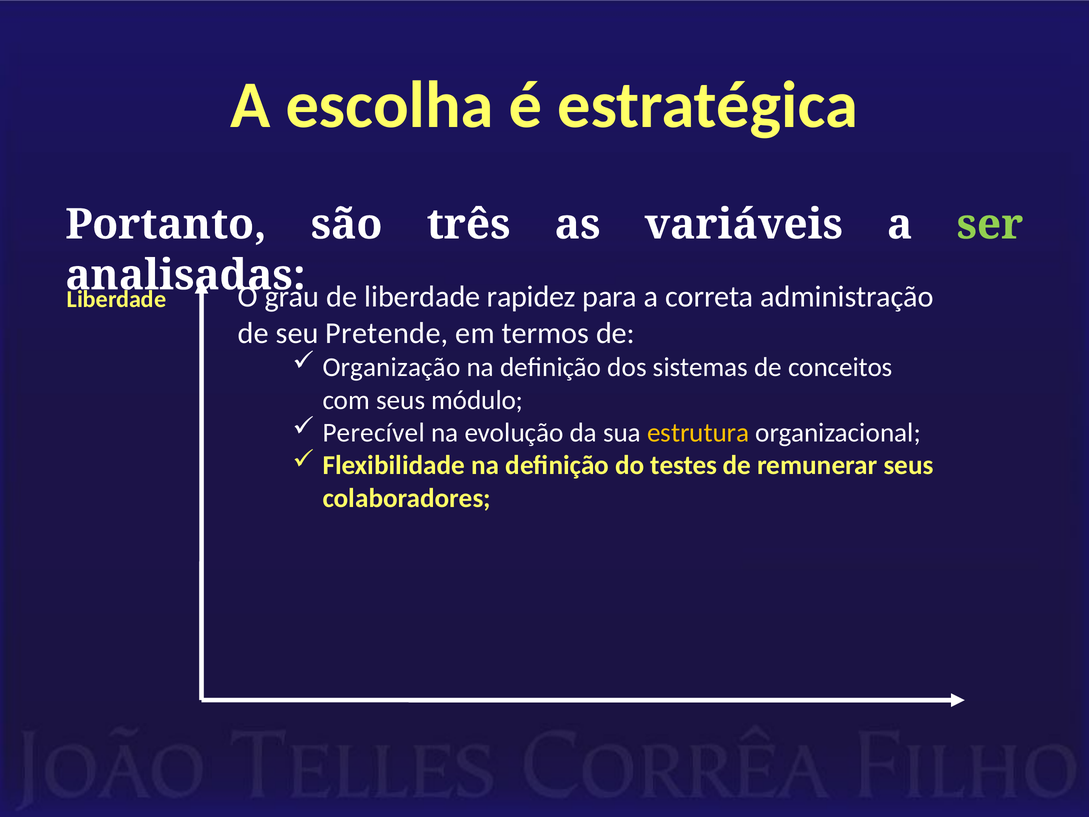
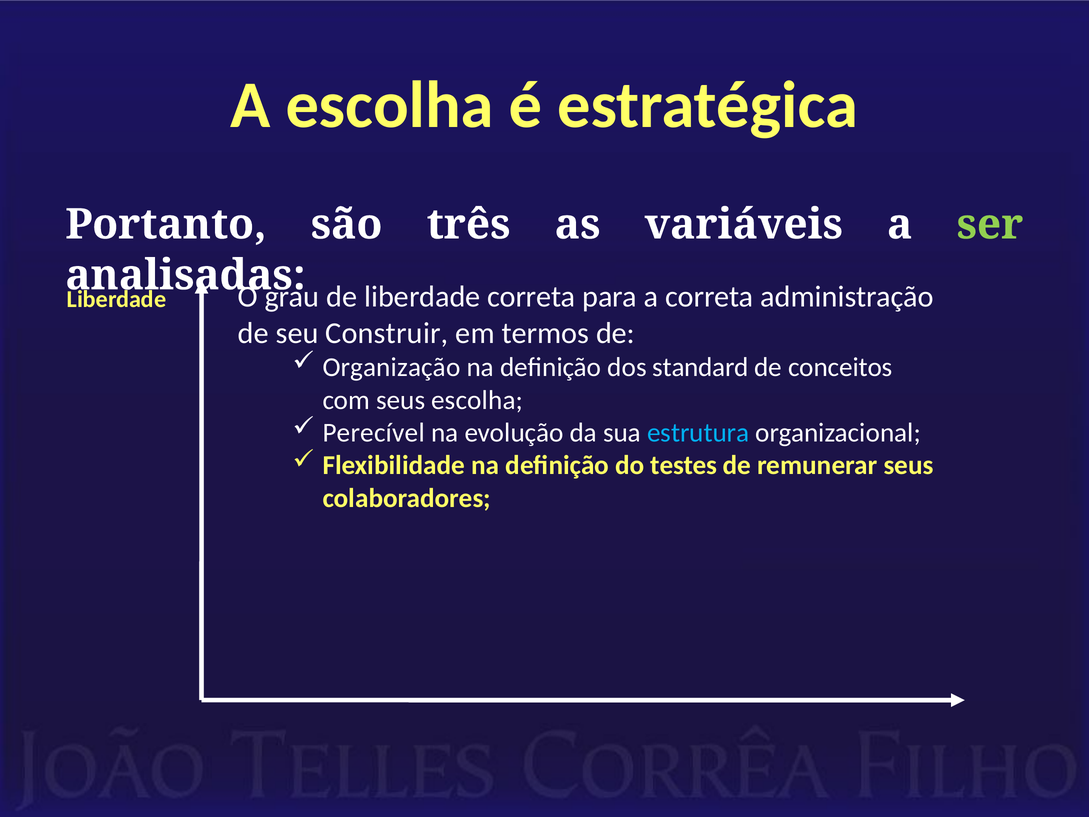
liberdade rapidez: rapidez -> correta
Pretende: Pretende -> Construir
sistemas: sistemas -> standard
seus módulo: módulo -> escolha
estrutura colour: yellow -> light blue
